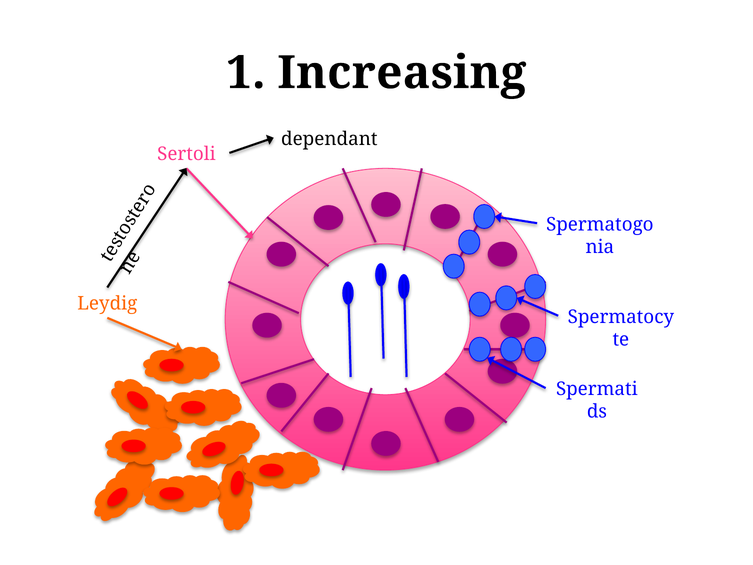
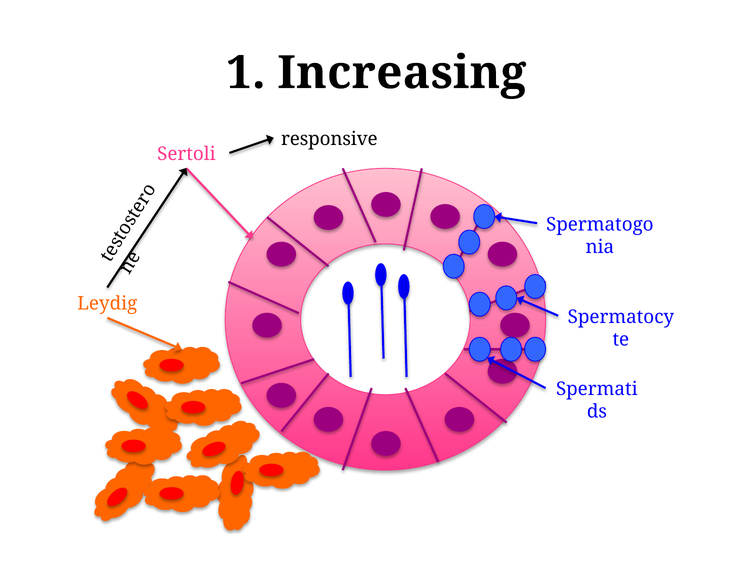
dependant: dependant -> responsive
